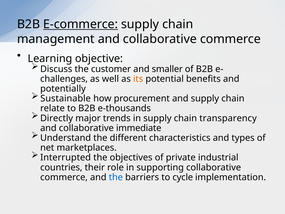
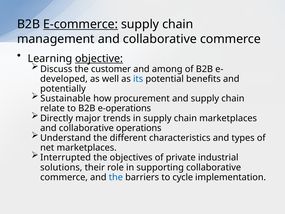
objective underline: none -> present
smaller: smaller -> among
challenges: challenges -> developed
its colour: orange -> blue
e-thousands: e-thousands -> e-operations
chain transparency: transparency -> marketplaces
immediate: immediate -> operations
countries: countries -> solutions
